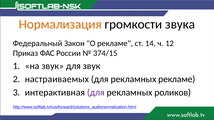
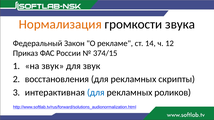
настраиваемых: настраиваемых -> восстановления
рекламных рекламе: рекламе -> скрипты
для at (96, 93) colour: purple -> blue
